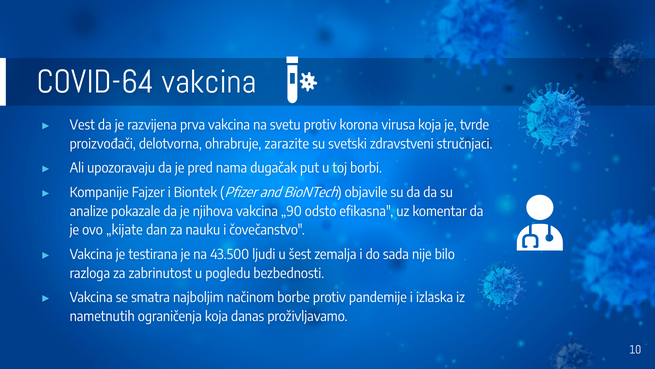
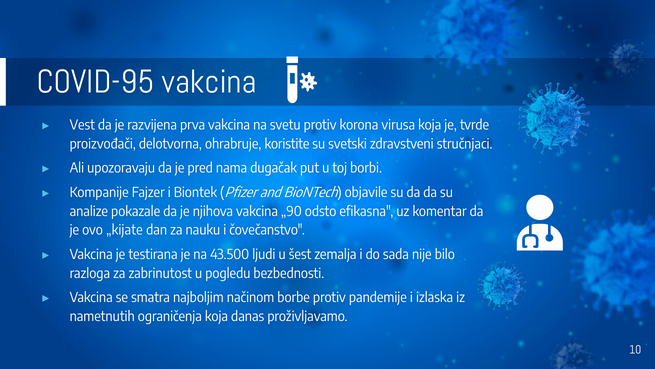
COVID-64: COVID-64 -> COVID-95
zarazite: zarazite -> koristite
